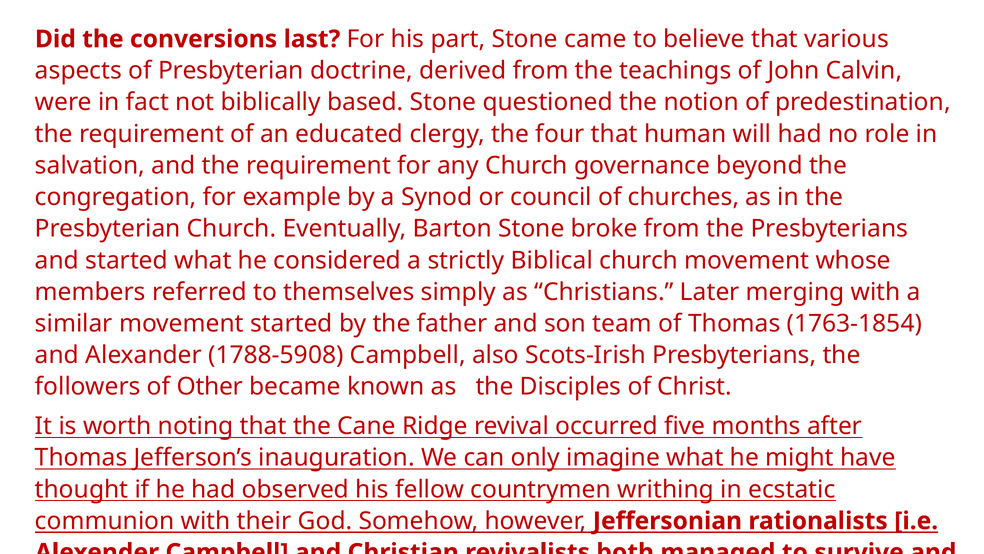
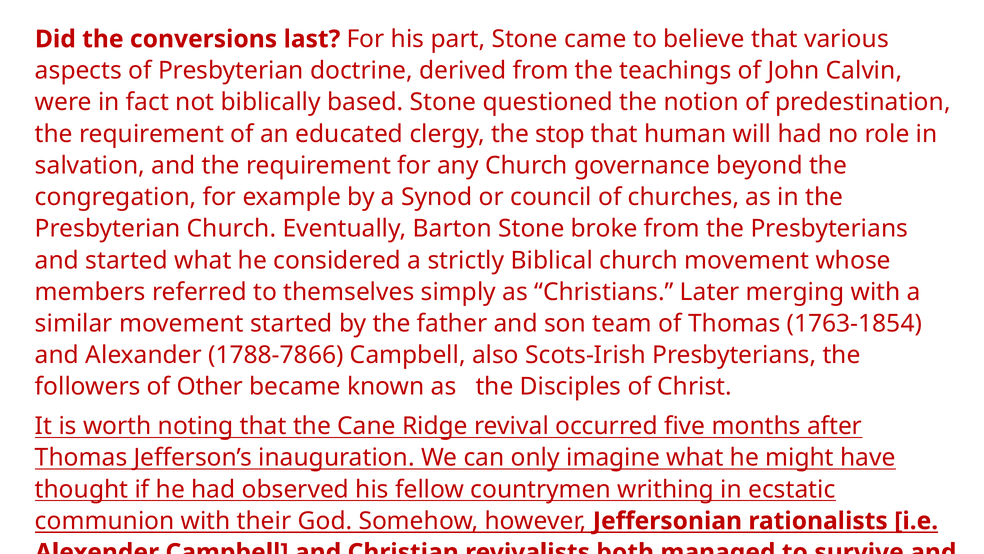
four: four -> stop
1788-5908: 1788-5908 -> 1788-7866
